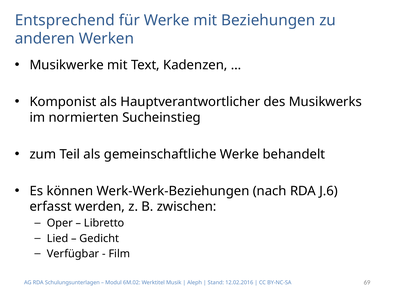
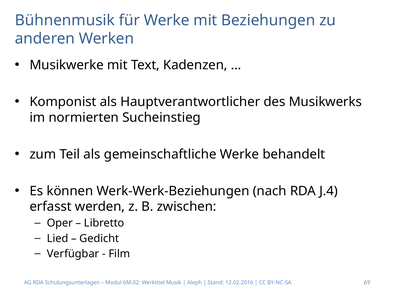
Entsprechend: Entsprechend -> Bühnenmusik
J.6: J.6 -> J.4
